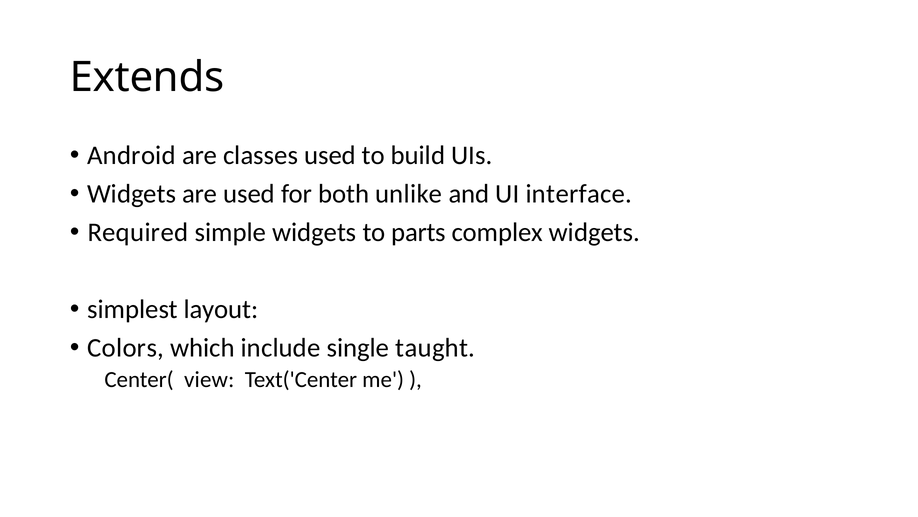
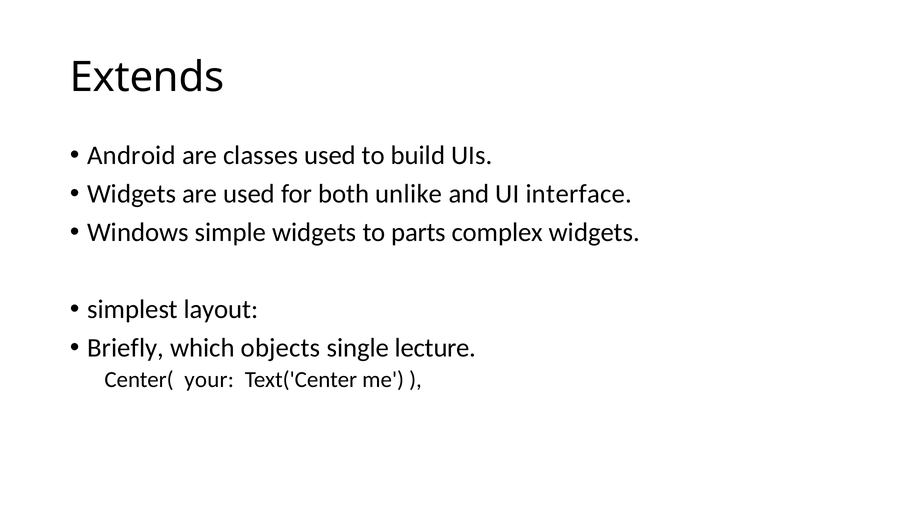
Required: Required -> Windows
Colors: Colors -> Briefly
include: include -> objects
taught: taught -> lecture
view: view -> your
